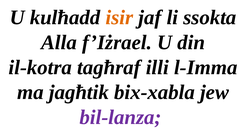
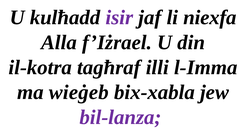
isir colour: orange -> purple
ssokta: ssokta -> niexfa
jagħtik: jagħtik -> wieġeb
